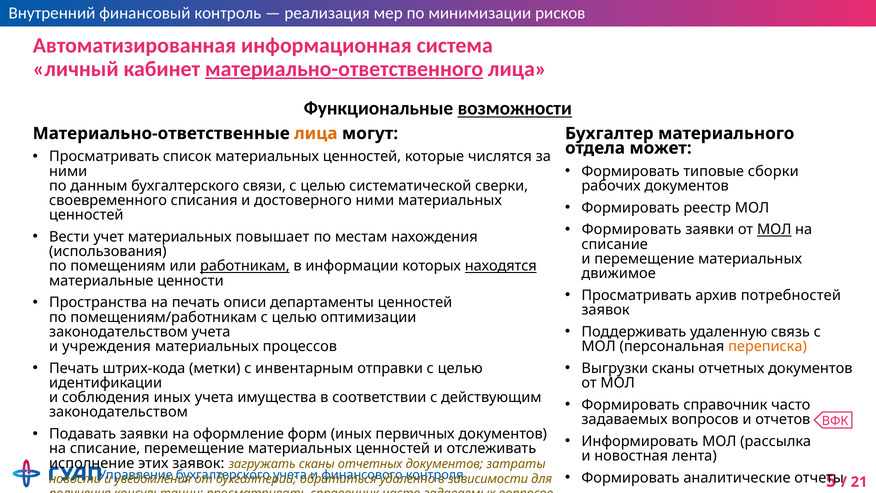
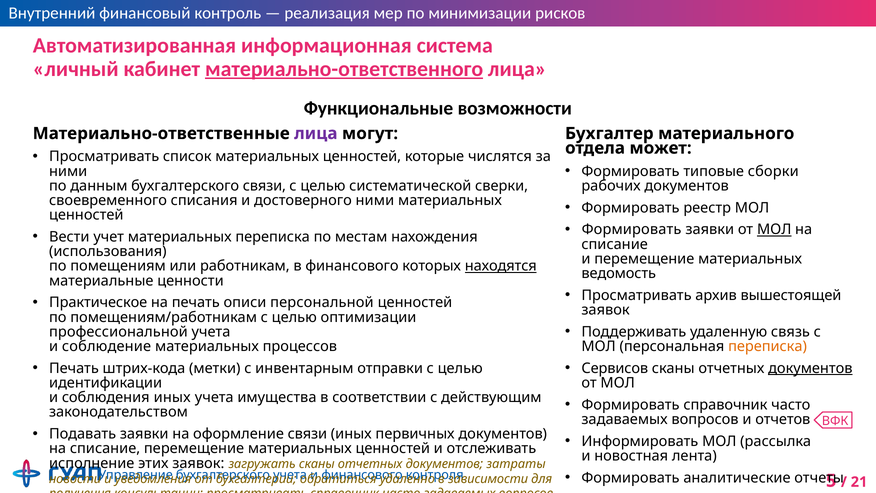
возможности underline: present -> none
лица at (316, 133) colour: orange -> purple
материальных повышает: повышает -> переписка
работникам underline: present -> none
в информации: информации -> финансового
движимое: движимое -> ведомость
потребностей: потребностей -> вышестоящей
Пространства: Пространства -> Практическое
департаменты: департаменты -> персональной
законодательством at (118, 332): законодательством -> профессиональной
учреждения: учреждения -> соблюдение
Выгрузки: Выгрузки -> Сервисов
документов at (810, 368) underline: none -> present
оформление форм: форм -> связи
